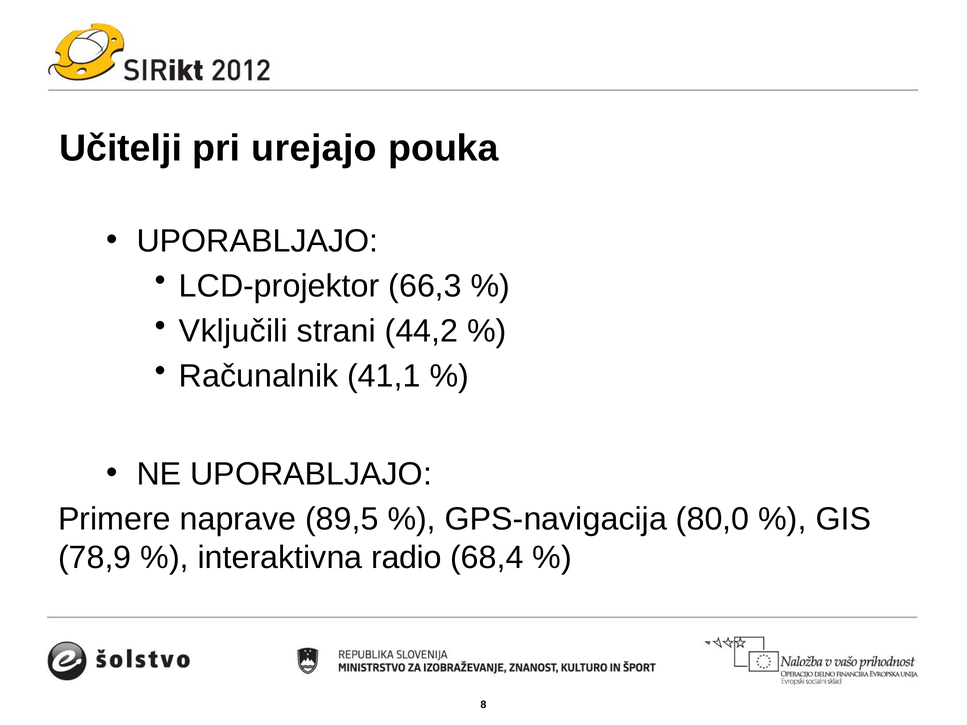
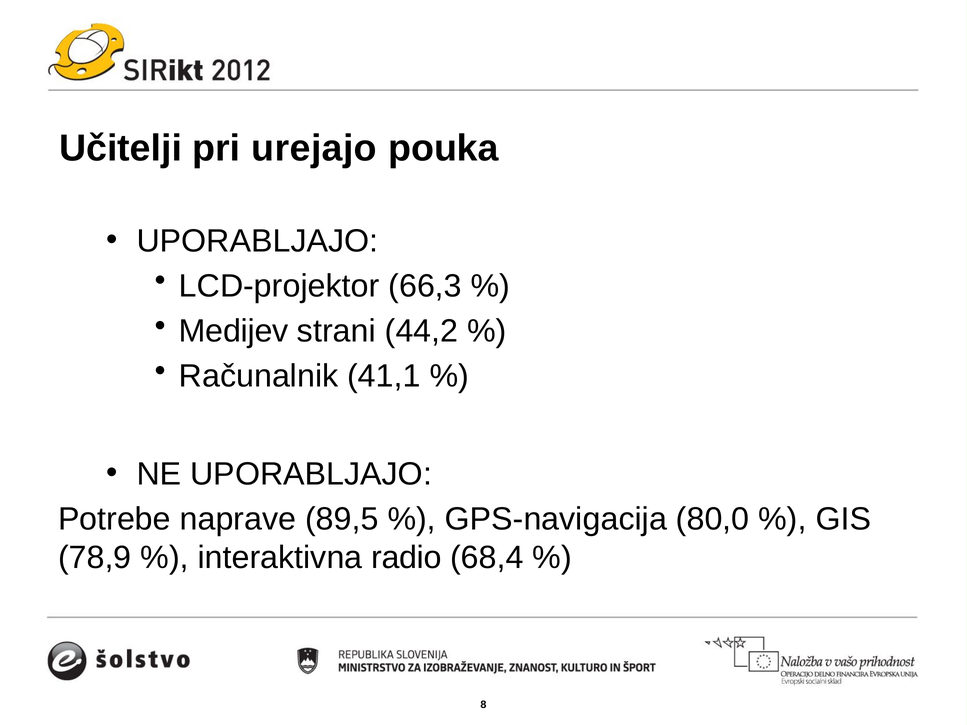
Vključili: Vključili -> Medijev
Primere: Primere -> Potrebe
